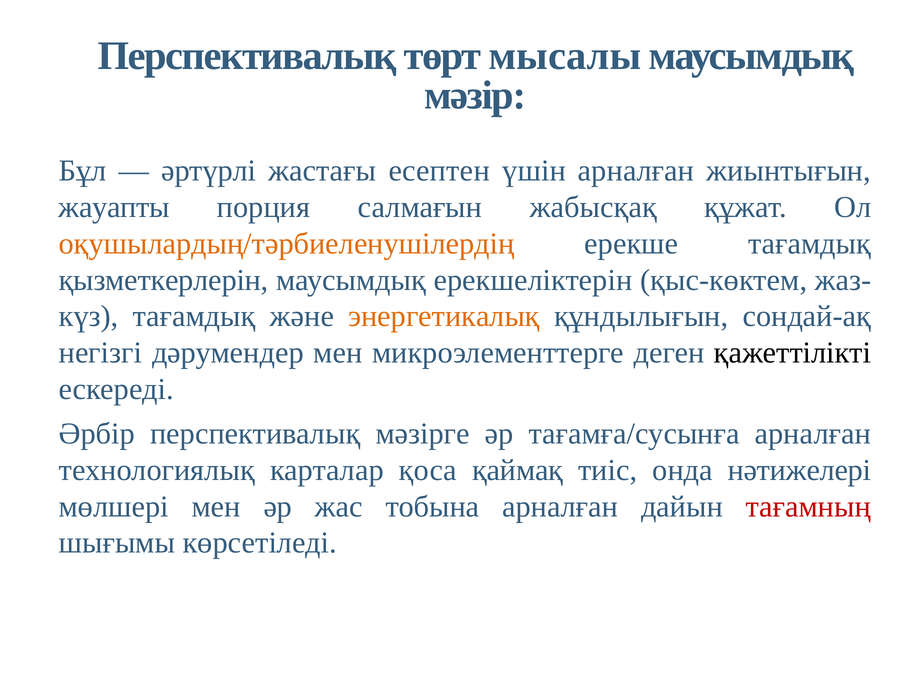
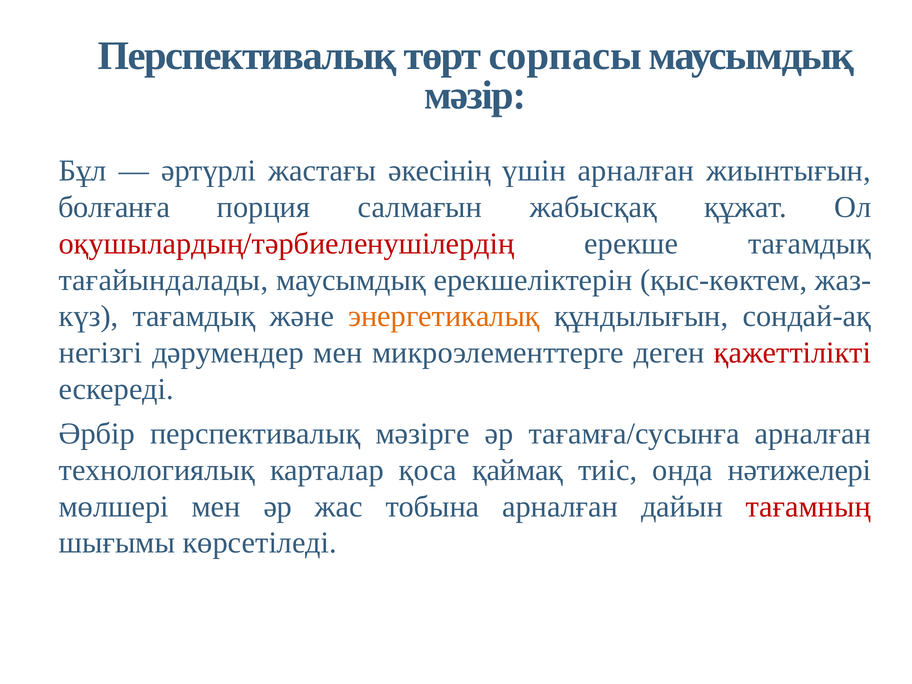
мысалы: мысалы -> сорпасы
есептен: есептен -> әкесінің
жауапты: жауапты -> болғанға
оқушылардың/тәрбиеленушілердің colour: orange -> red
қызметкерлерін: қызметкерлерін -> тағайындалады
қажеттілікті colour: black -> red
